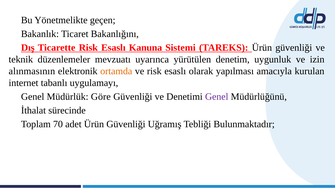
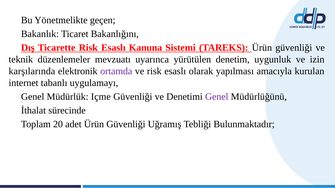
alınmasının: alınmasının -> karşılarında
ortamda colour: orange -> purple
Göre: Göre -> Içme
70: 70 -> 20
